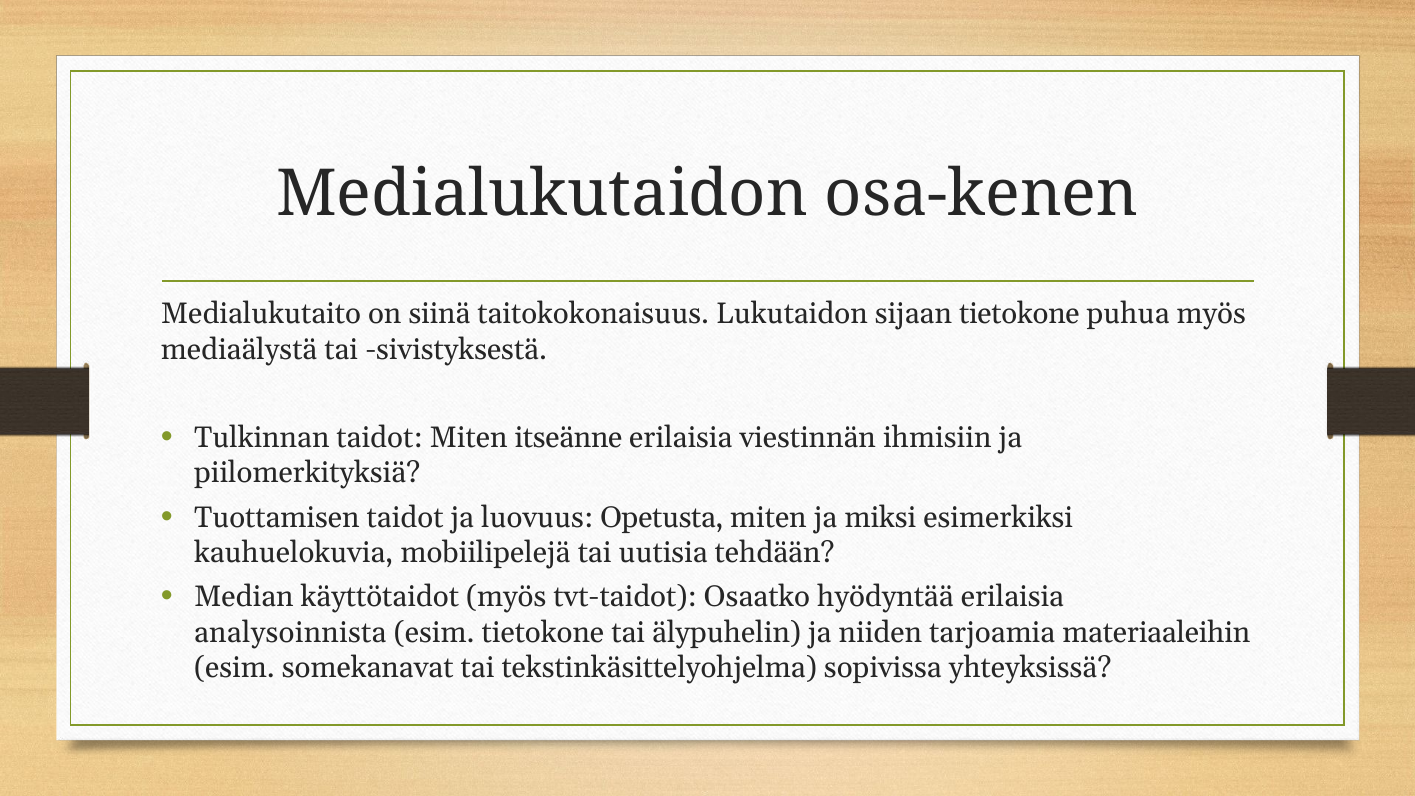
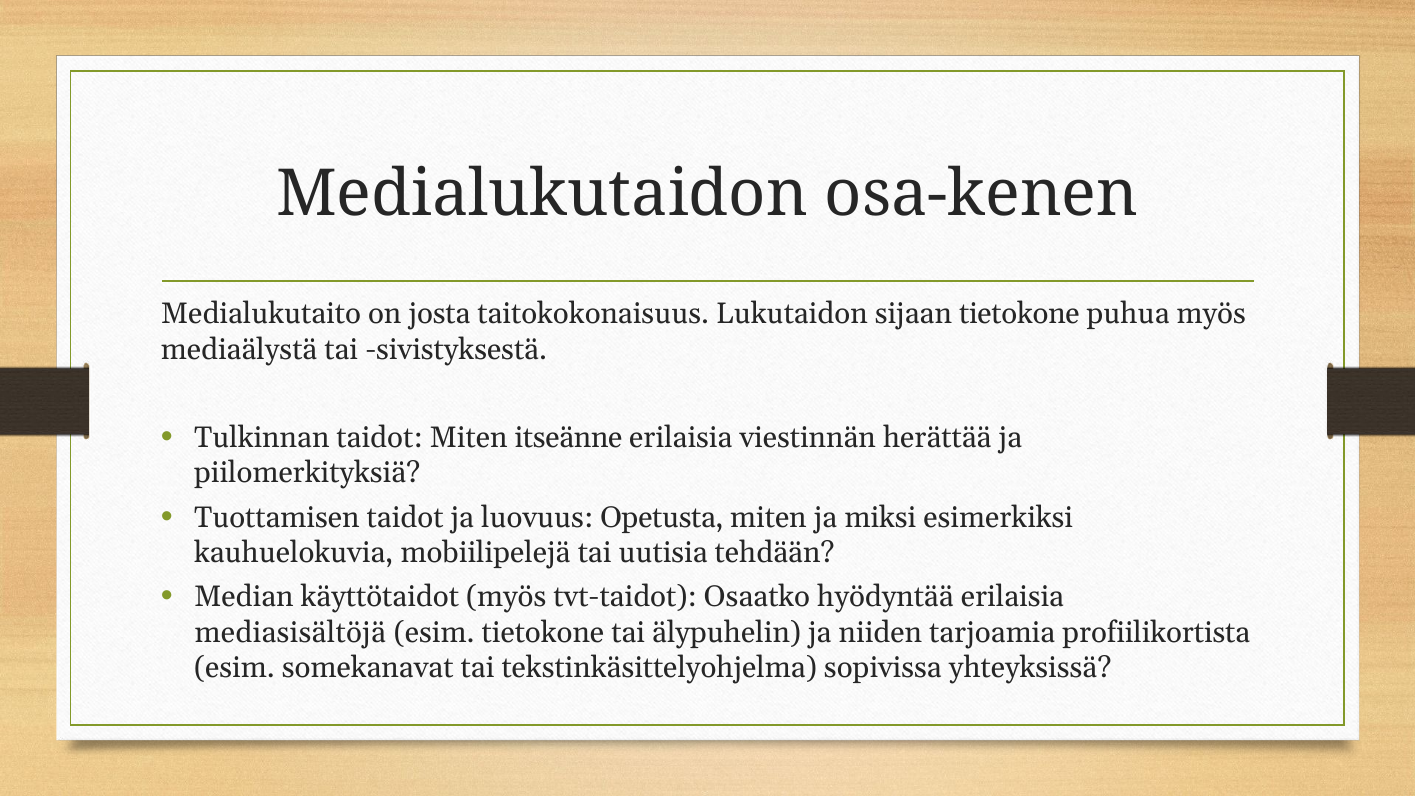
siinä: siinä -> josta
ihmisiin: ihmisiin -> herättää
analysoinnista: analysoinnista -> mediasisältöjä
materiaaleihin: materiaaleihin -> profiilikortista
